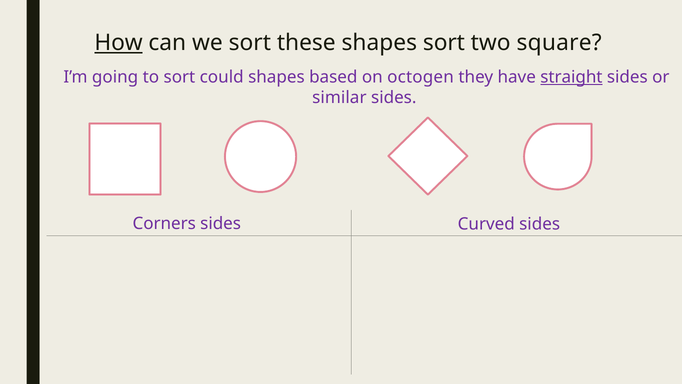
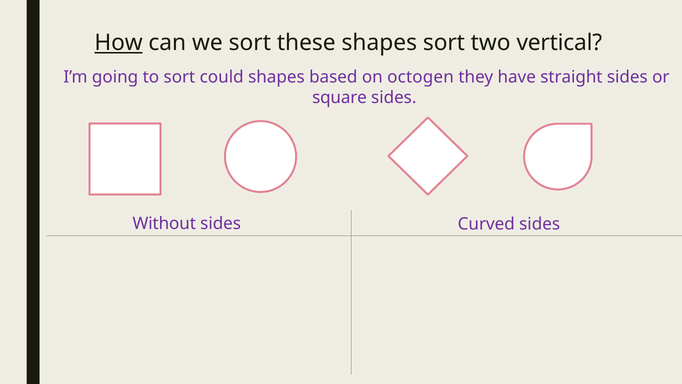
square: square -> vertical
straight underline: present -> none
similar: similar -> square
Corners: Corners -> Without
